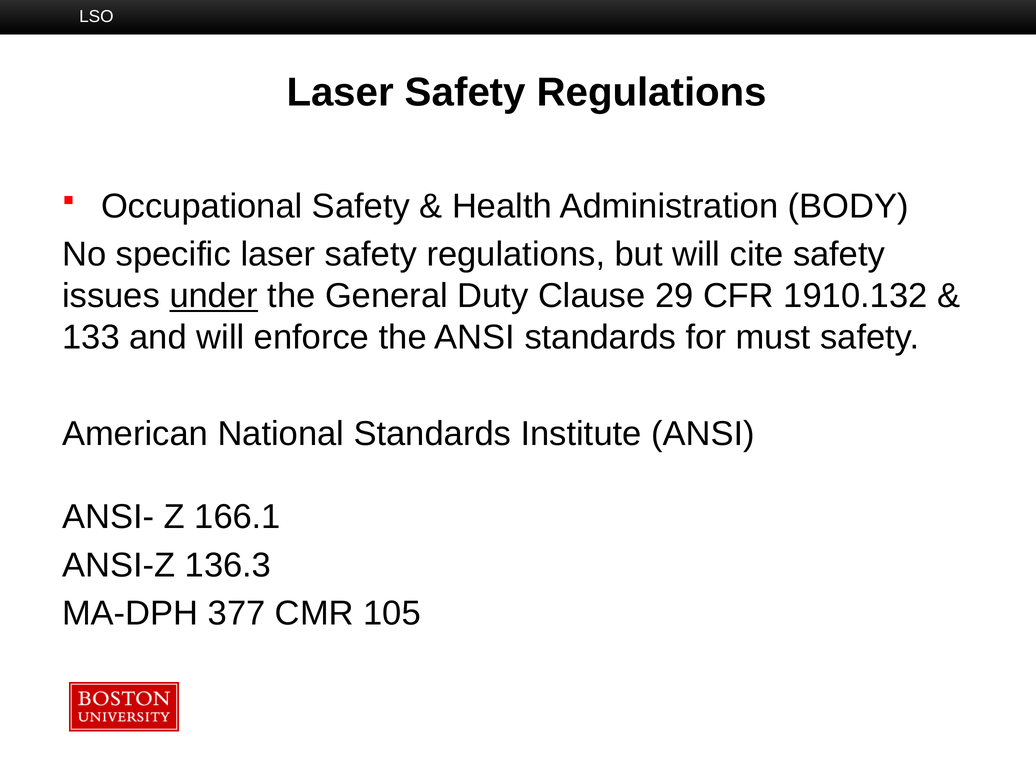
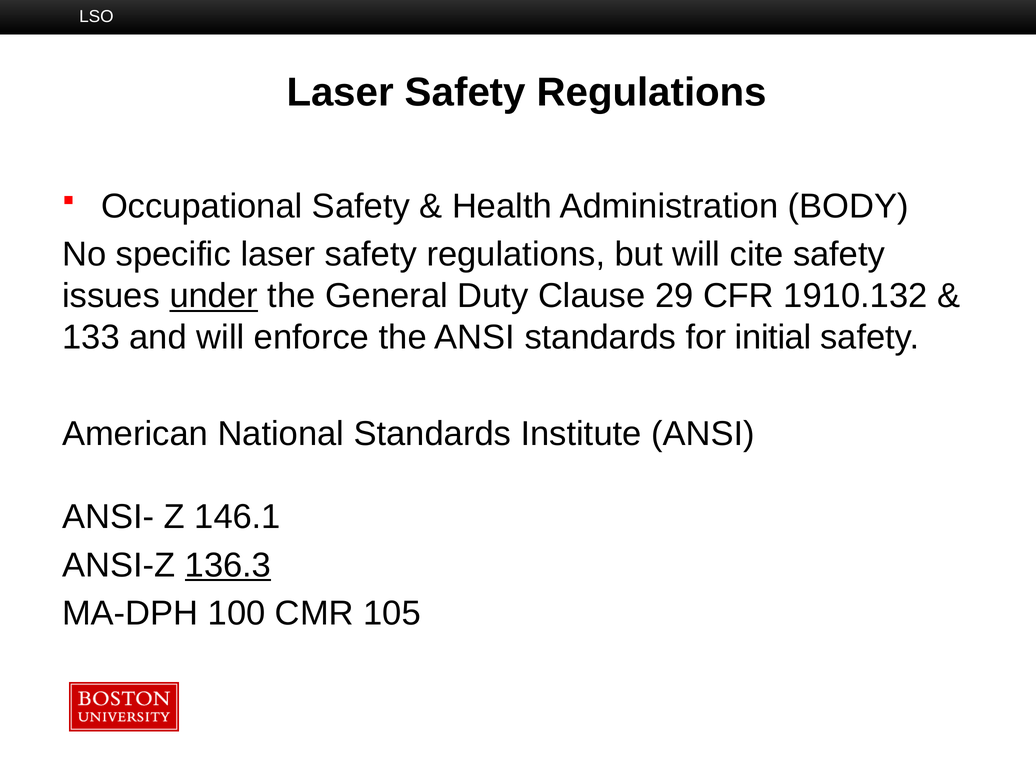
must: must -> initial
166.1: 166.1 -> 146.1
136.3 underline: none -> present
377: 377 -> 100
